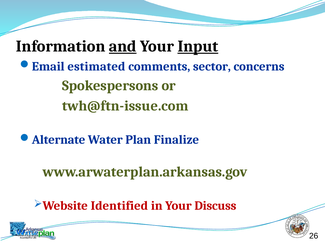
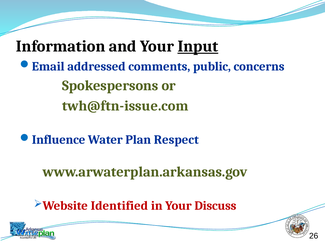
and underline: present -> none
estimated: estimated -> addressed
sector: sector -> public
Alternate: Alternate -> Influence
Finalize: Finalize -> Respect
